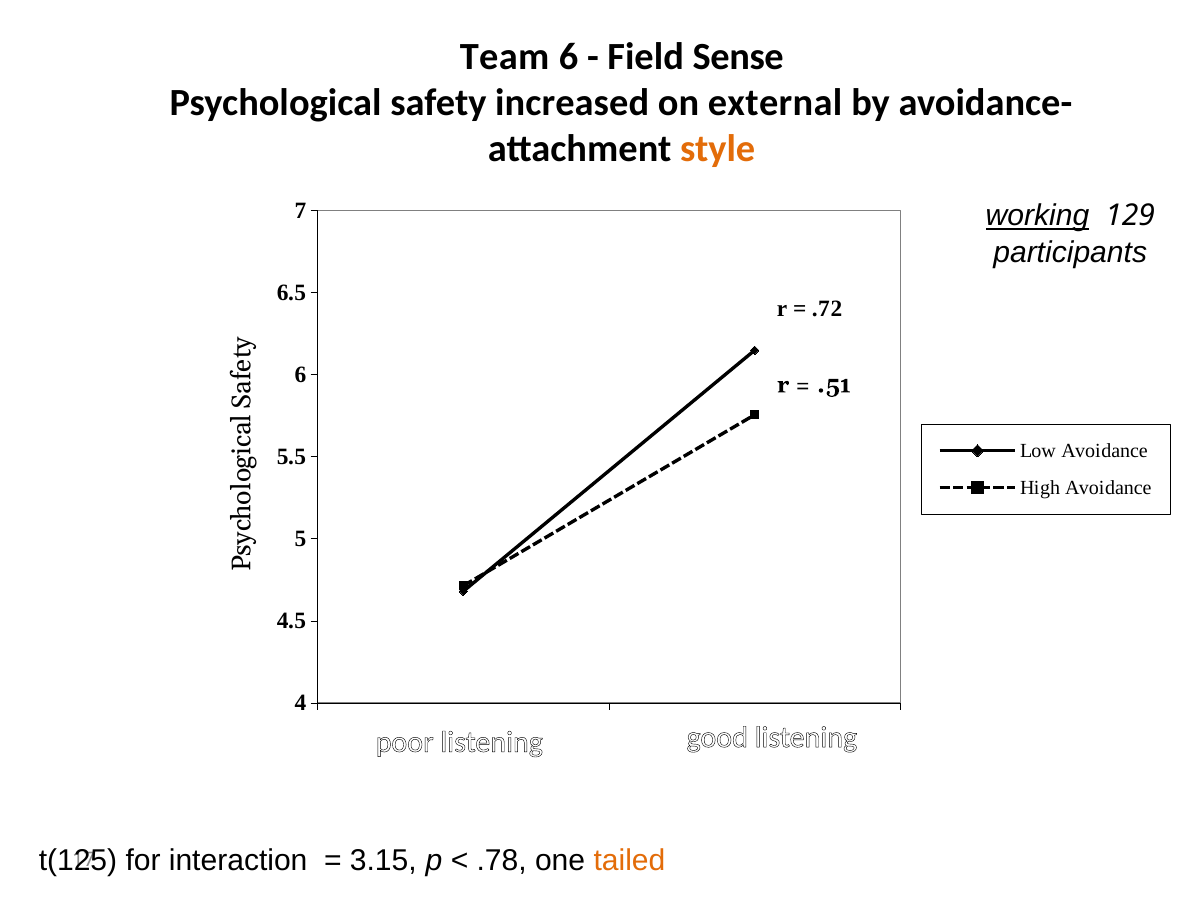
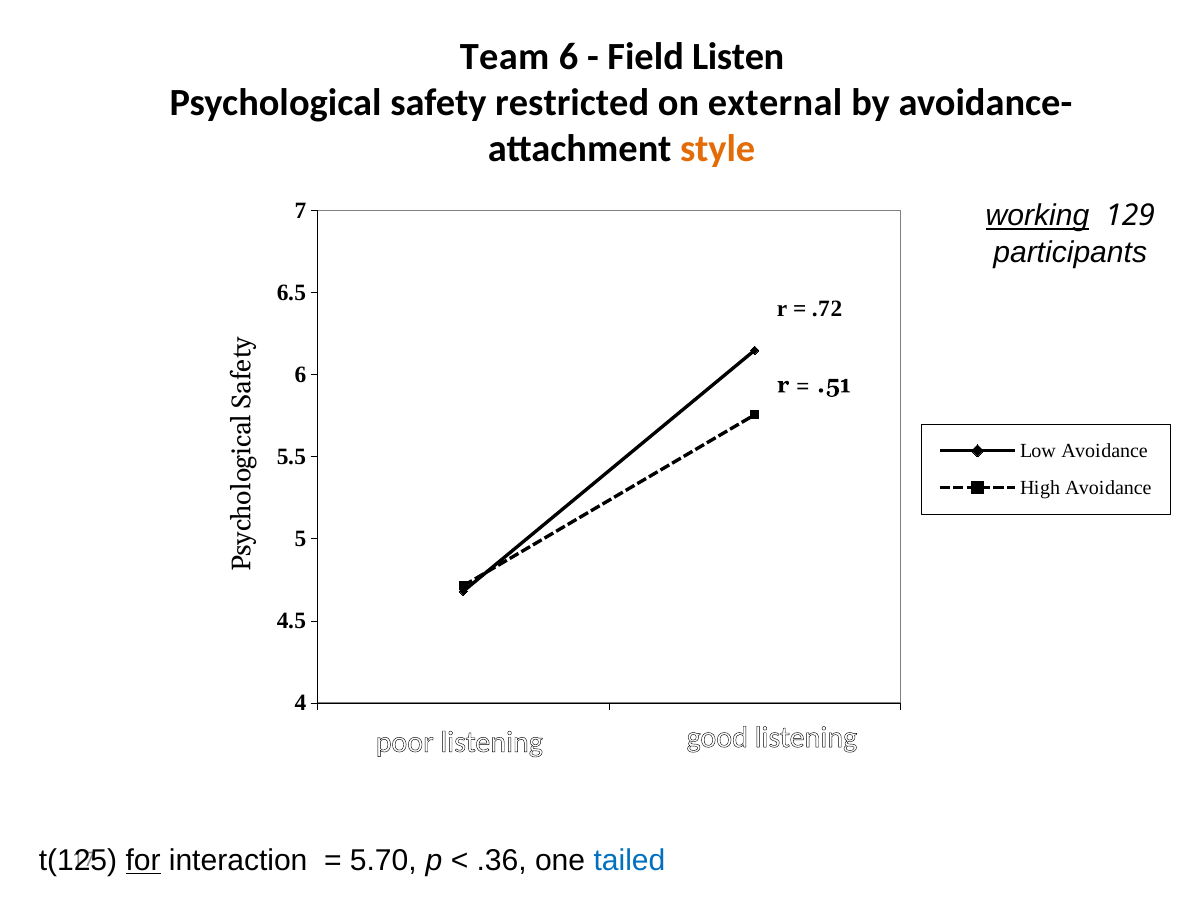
Sense: Sense -> Listen
increased: increased -> restricted
for underline: none -> present
3.15: 3.15 -> 5.70
.78: .78 -> .36
tailed colour: orange -> blue
